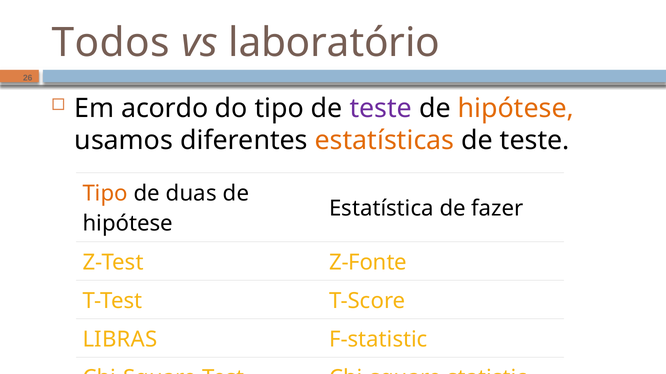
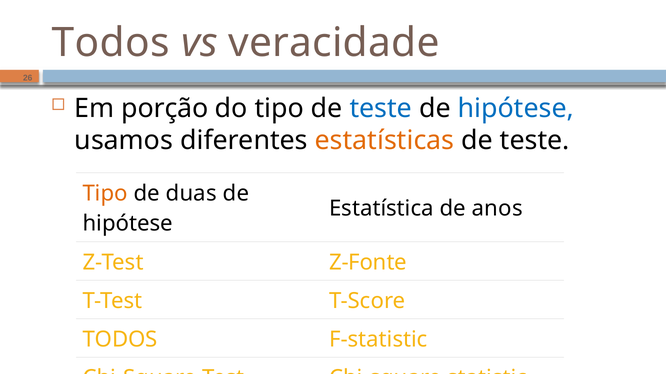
laboratório: laboratório -> veracidade
acordo: acordo -> porção
teste at (381, 109) colour: purple -> blue
hipótese at (516, 109) colour: orange -> blue
fazer: fazer -> anos
LIBRAS at (120, 340): LIBRAS -> TODOS
